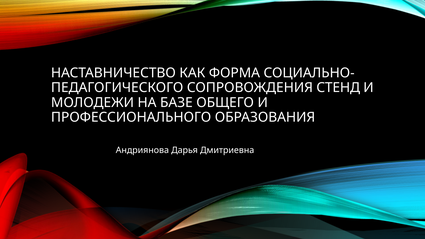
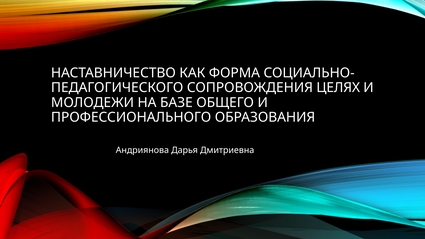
СТЕНД: СТЕНД -> ЦЕЛЯХ
